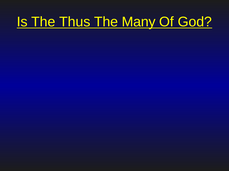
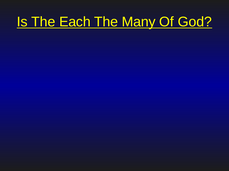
Thus: Thus -> Each
